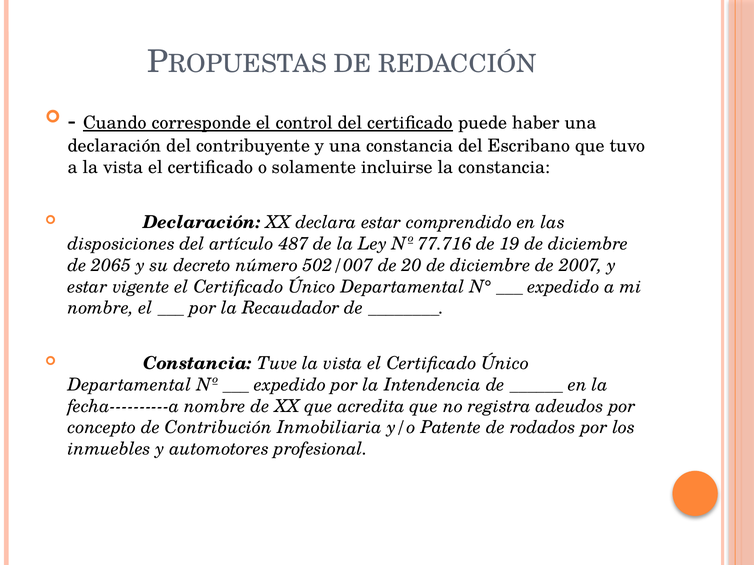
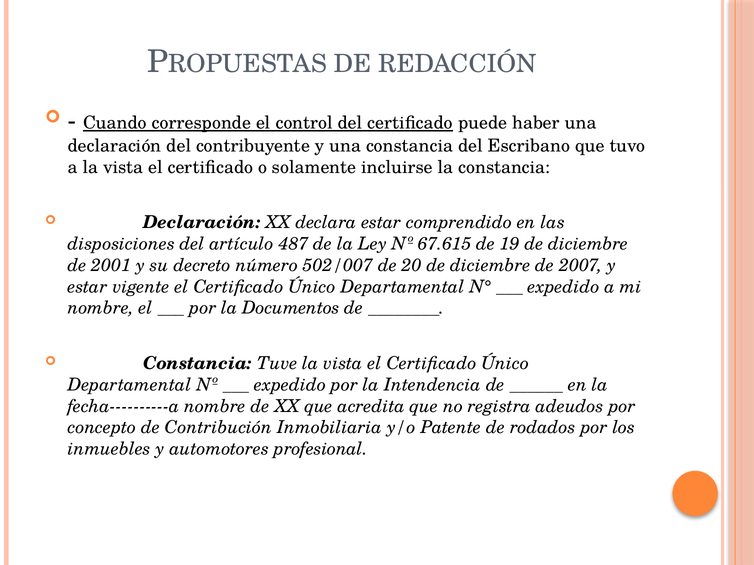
77.716: 77.716 -> 67.615
2065: 2065 -> 2001
Recaudador: Recaudador -> Documentos
